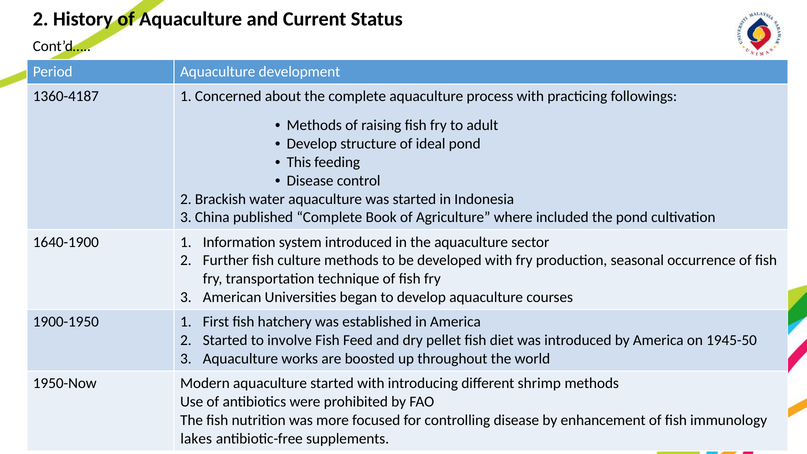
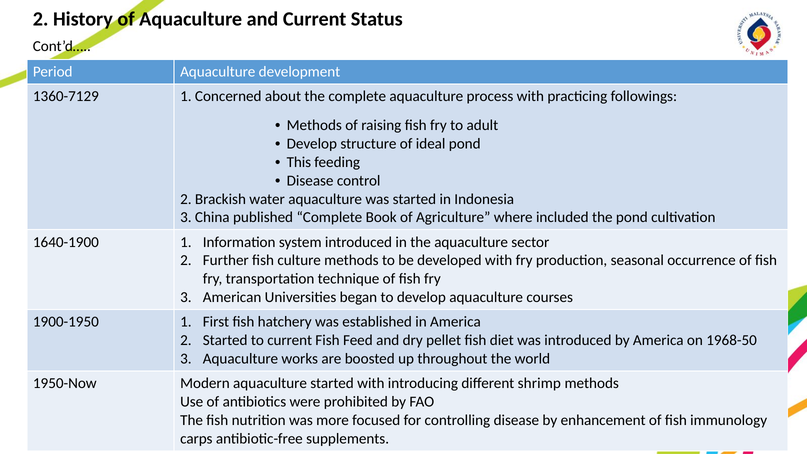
1360-4187: 1360-4187 -> 1360-7129
to involve: involve -> current
1945-50: 1945-50 -> 1968-50
lakes: lakes -> carps
